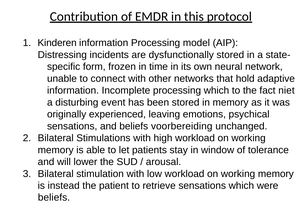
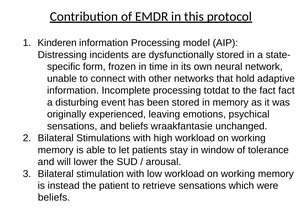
processing which: which -> totdat
fact niet: niet -> fact
voorbereiding: voorbereiding -> wraakfantasie
